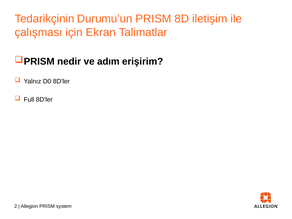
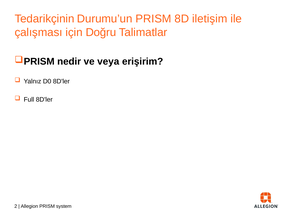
Ekran: Ekran -> Doğru
adım: adım -> veya
